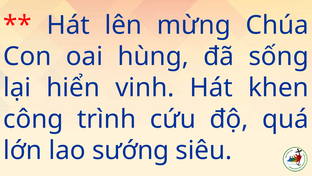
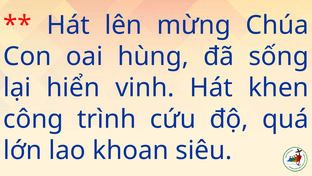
sướng: sướng -> khoan
